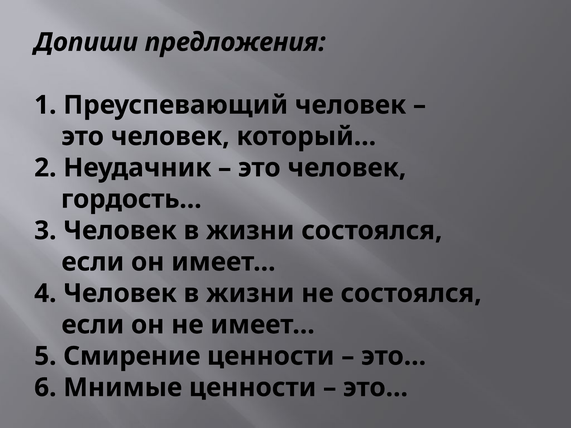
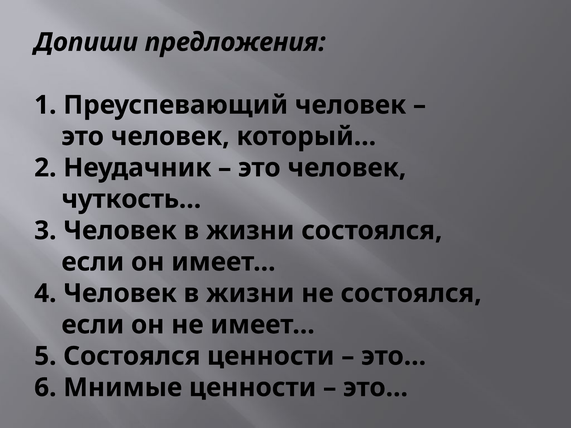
гордость…: гордость… -> чуткость…
5 Смирение: Смирение -> Состоялся
